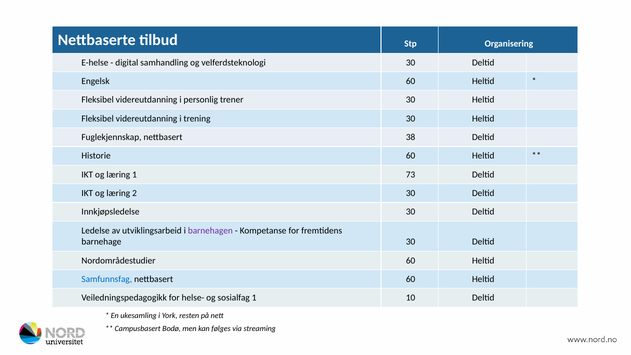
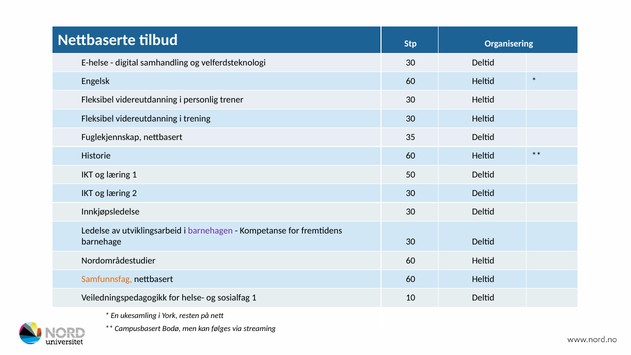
38: 38 -> 35
73: 73 -> 50
Samfunnsfag colour: blue -> orange
